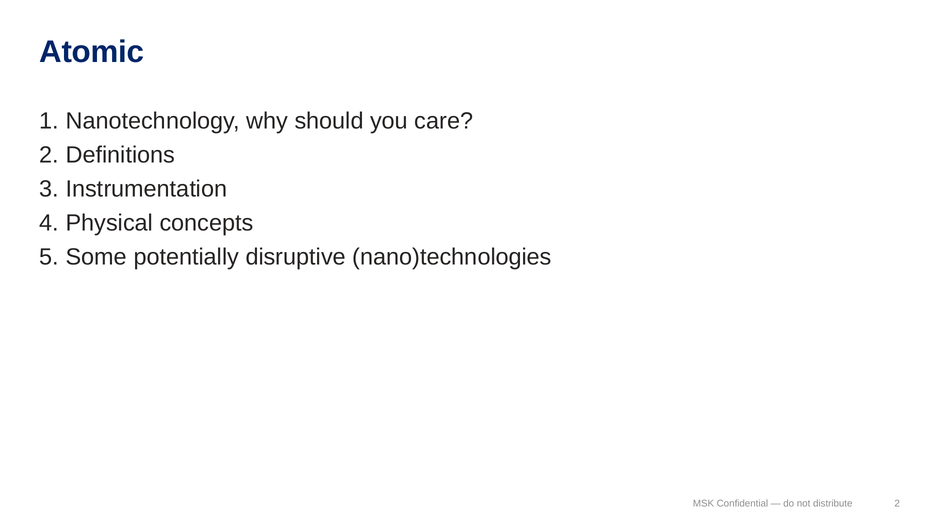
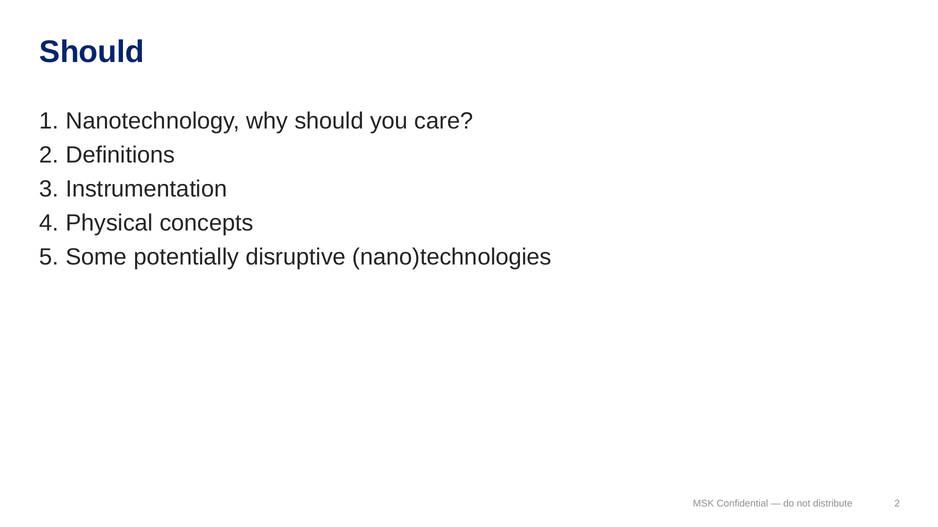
Atomic at (92, 52): Atomic -> Should
